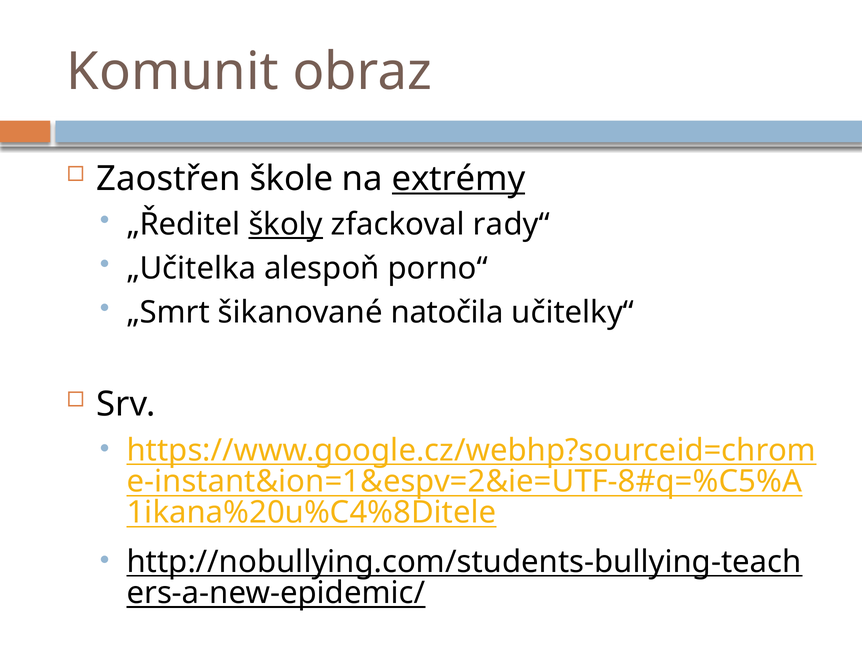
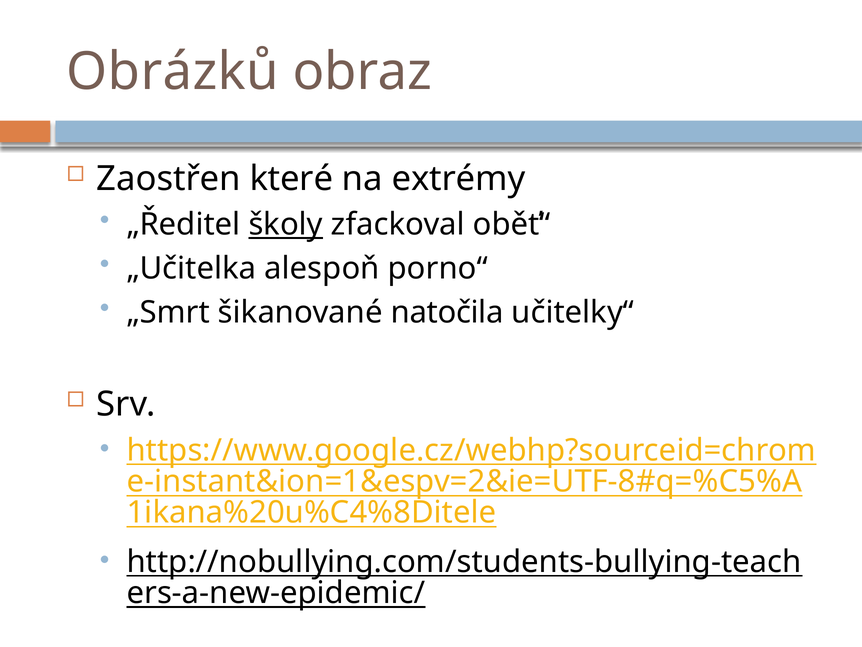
Komunit: Komunit -> Obrázků
škole: škole -> které
extrémy underline: present -> none
rady“: rady“ -> oběť“
